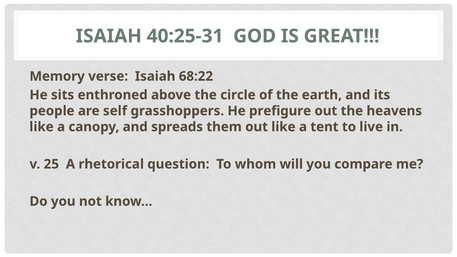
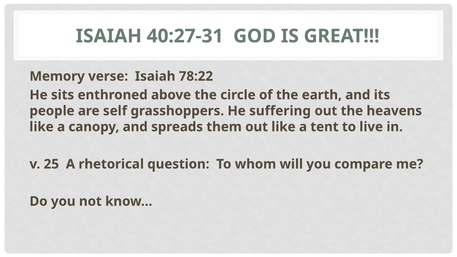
40:25-31: 40:25-31 -> 40:27-31
68:22: 68:22 -> 78:22
prefigure: prefigure -> suffering
